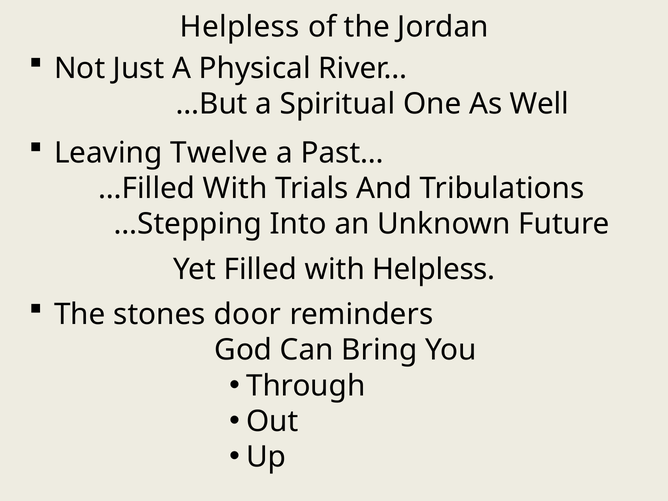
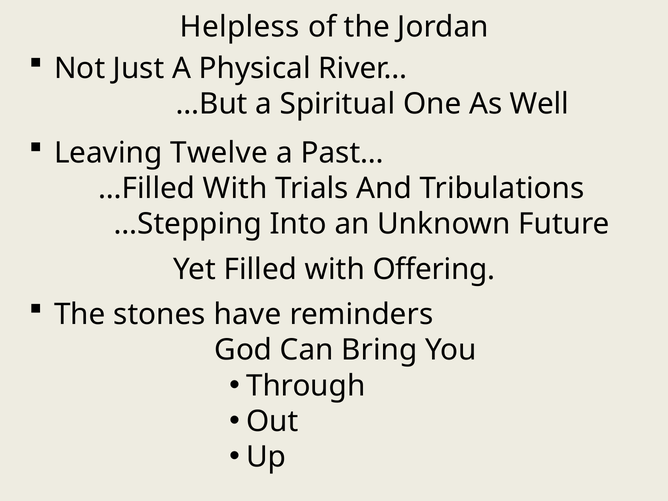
with Helpless: Helpless -> Offering
door: door -> have
